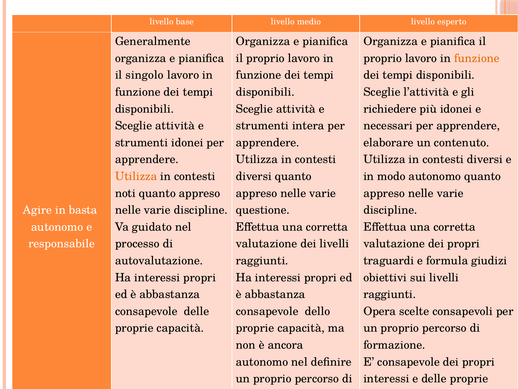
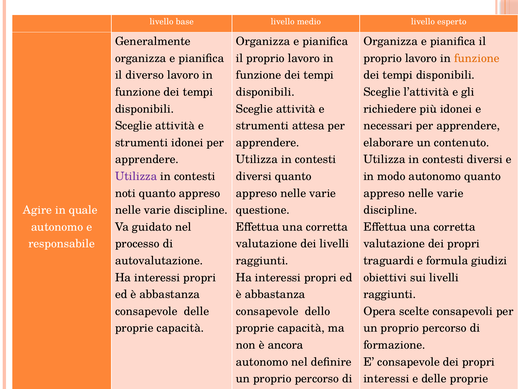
singolo: singolo -> diverso
intera: intera -> attesa
Utilizza at (136, 176) colour: orange -> purple
basta: basta -> quale
